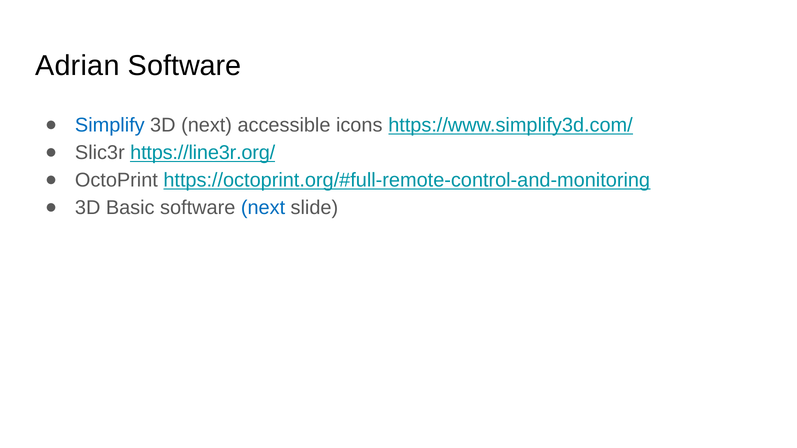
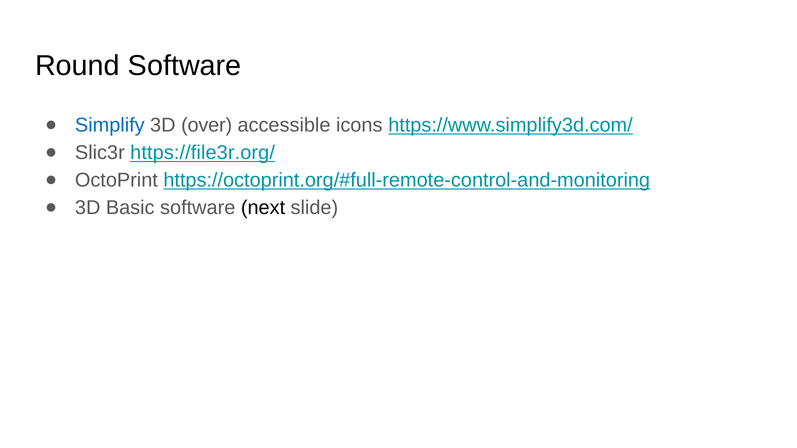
Adrian: Adrian -> Round
3D next: next -> over
https://line3r.org/: https://line3r.org/ -> https://file3r.org/
next at (263, 208) colour: blue -> black
